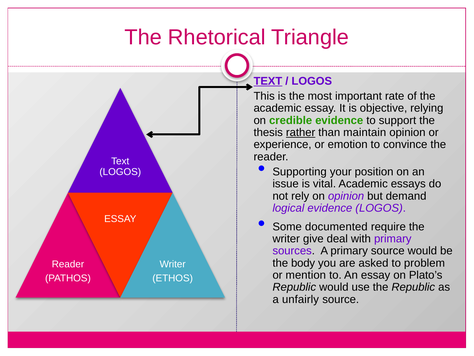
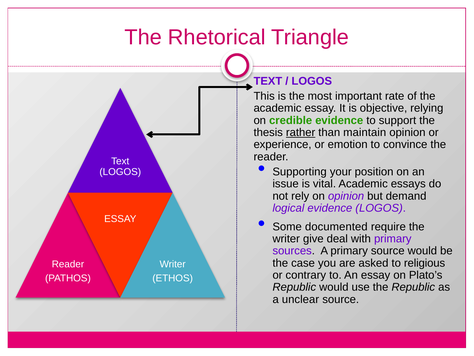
TEXT at (268, 81) underline: present -> none
body: body -> case
problem: problem -> religious
mention: mention -> contrary
unfairly: unfairly -> unclear
